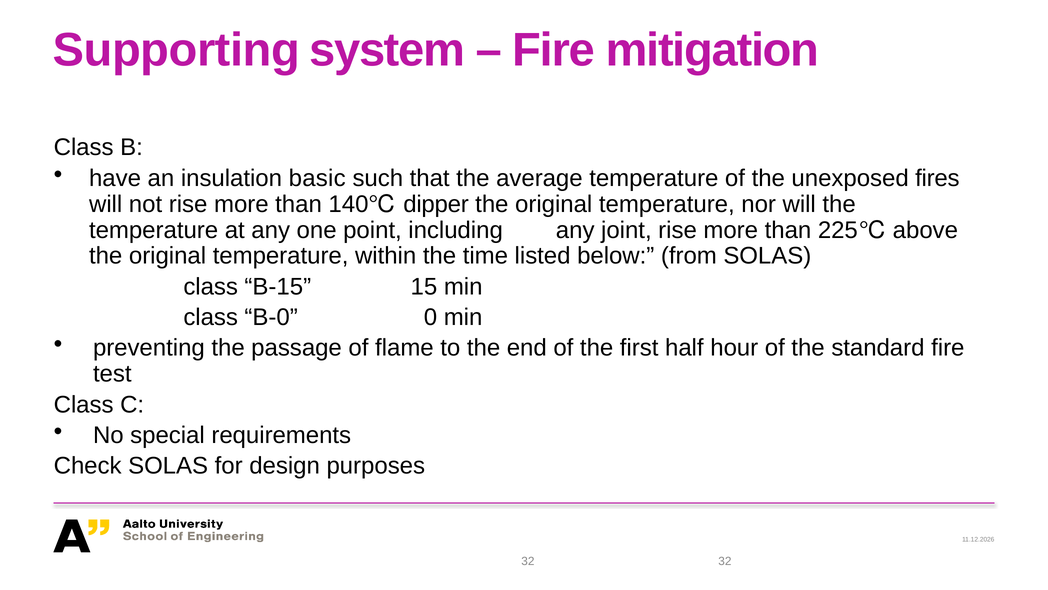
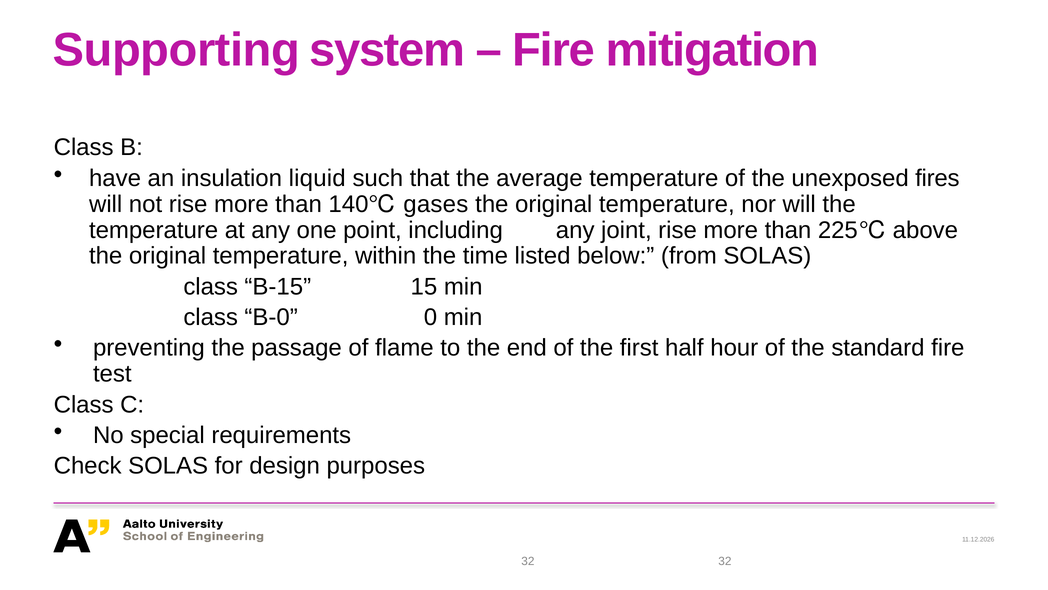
basic: basic -> liquid
dipper: dipper -> gases
